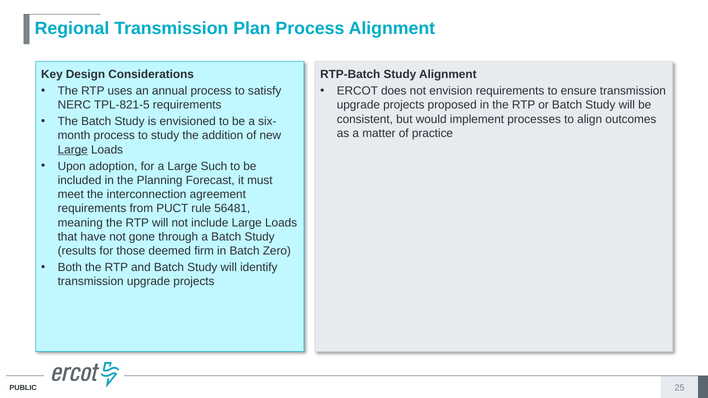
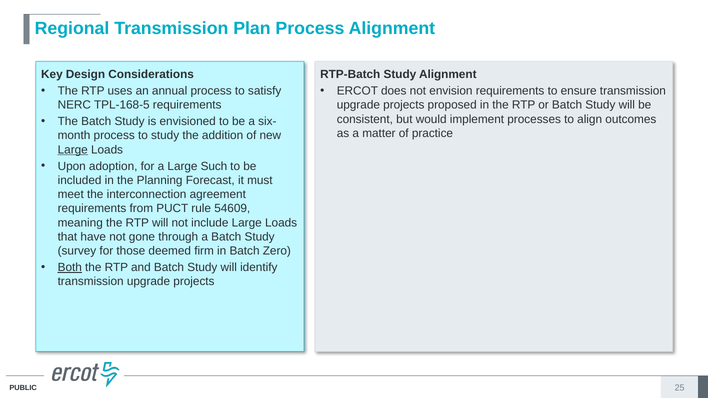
TPL-821-5: TPL-821-5 -> TPL-168-5
56481: 56481 -> 54609
results: results -> survey
Both underline: none -> present
